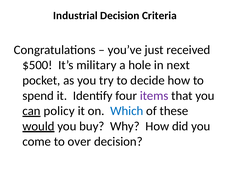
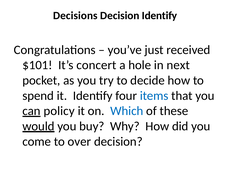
Industrial: Industrial -> Decisions
Decision Criteria: Criteria -> Identify
$500: $500 -> $101
military: military -> concert
items colour: purple -> blue
